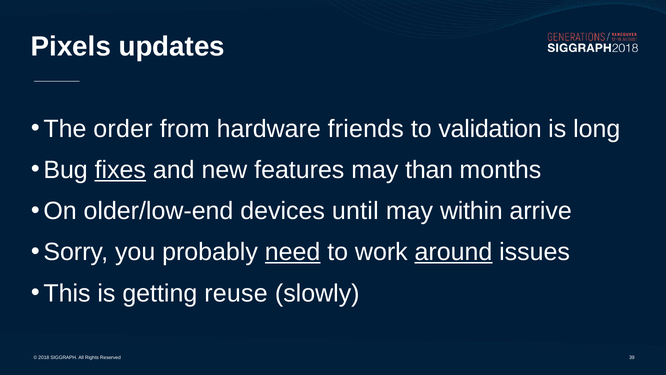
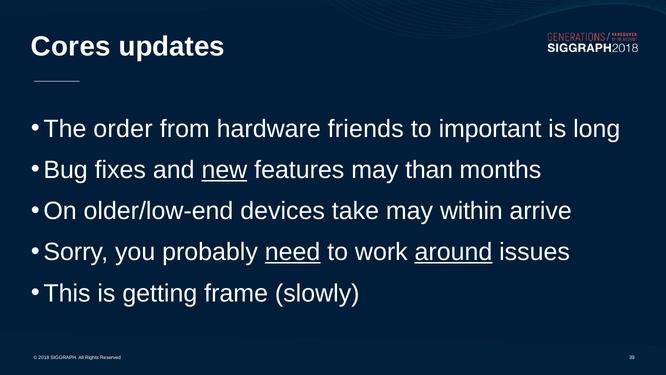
Pixels: Pixels -> Cores
validation: validation -> important
fixes underline: present -> none
new underline: none -> present
until: until -> take
reuse: reuse -> frame
